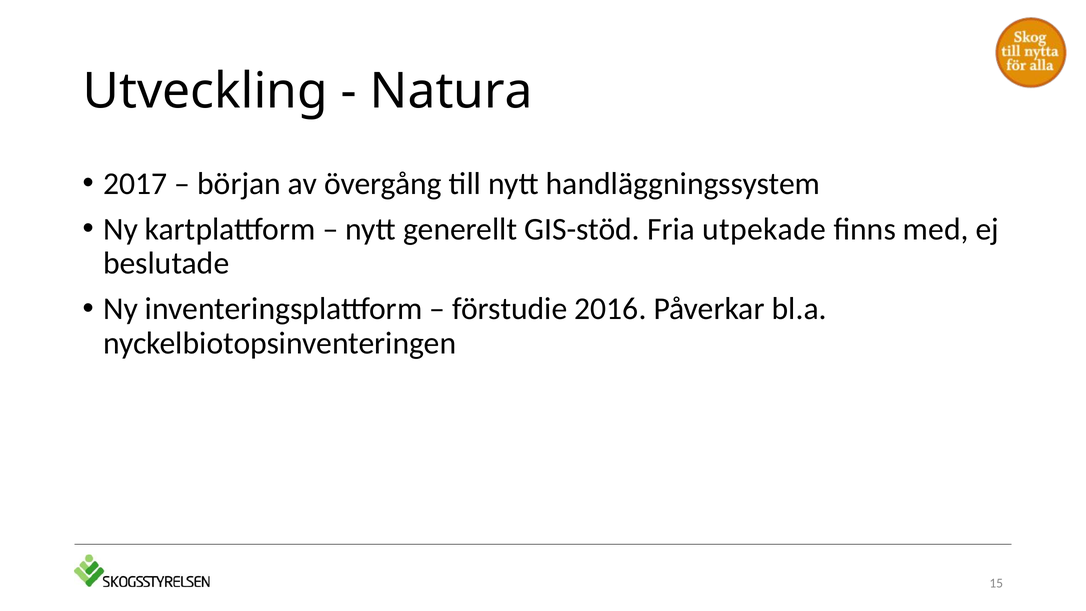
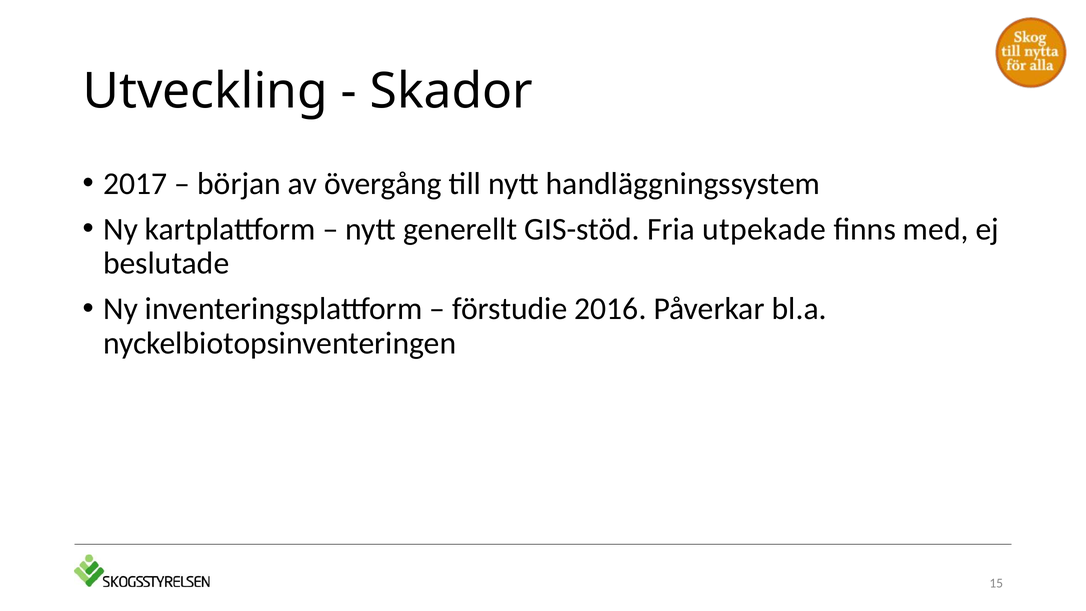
Natura: Natura -> Skador
